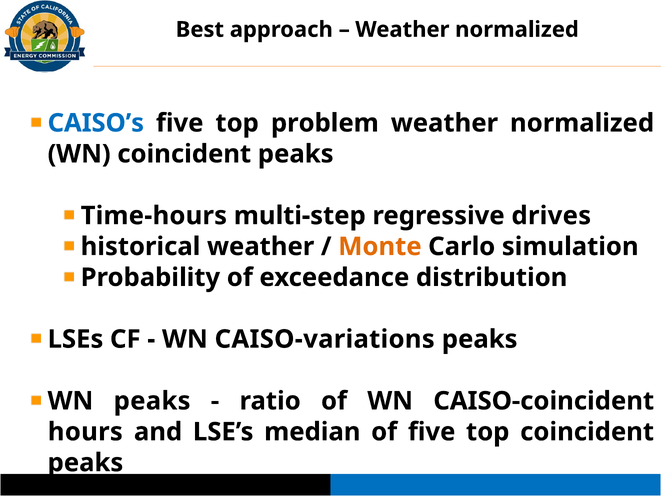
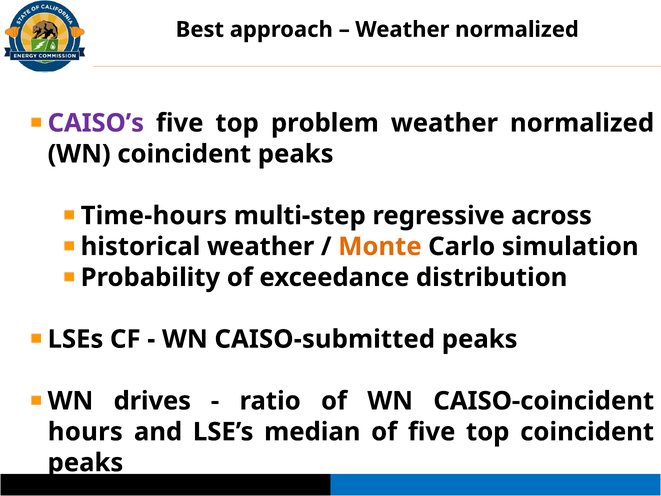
CAISO’s colour: blue -> purple
drives: drives -> across
CAISO-variations: CAISO-variations -> CAISO-submitted
WN peaks: peaks -> drives
